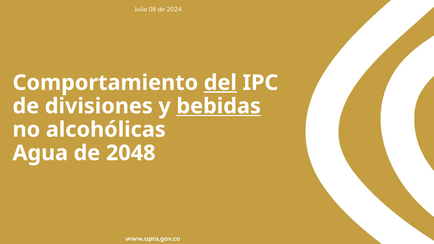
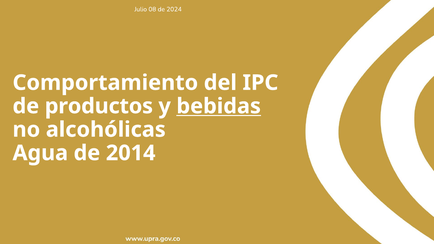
del underline: present -> none
divisiones: divisiones -> productos
2048: 2048 -> 2014
